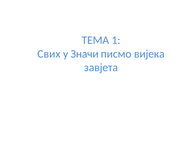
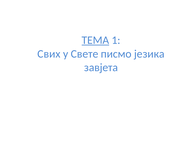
ТЕМА underline: none -> present
Значи: Значи -> Свете
вијека: вијека -> језика
